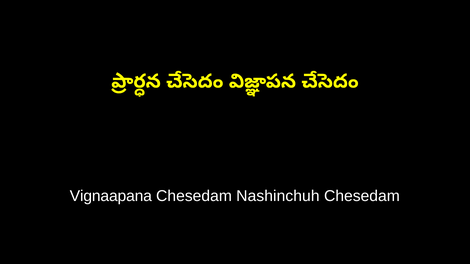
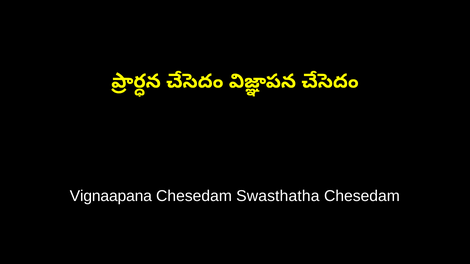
Nashinchuh: Nashinchuh -> Swasthatha
